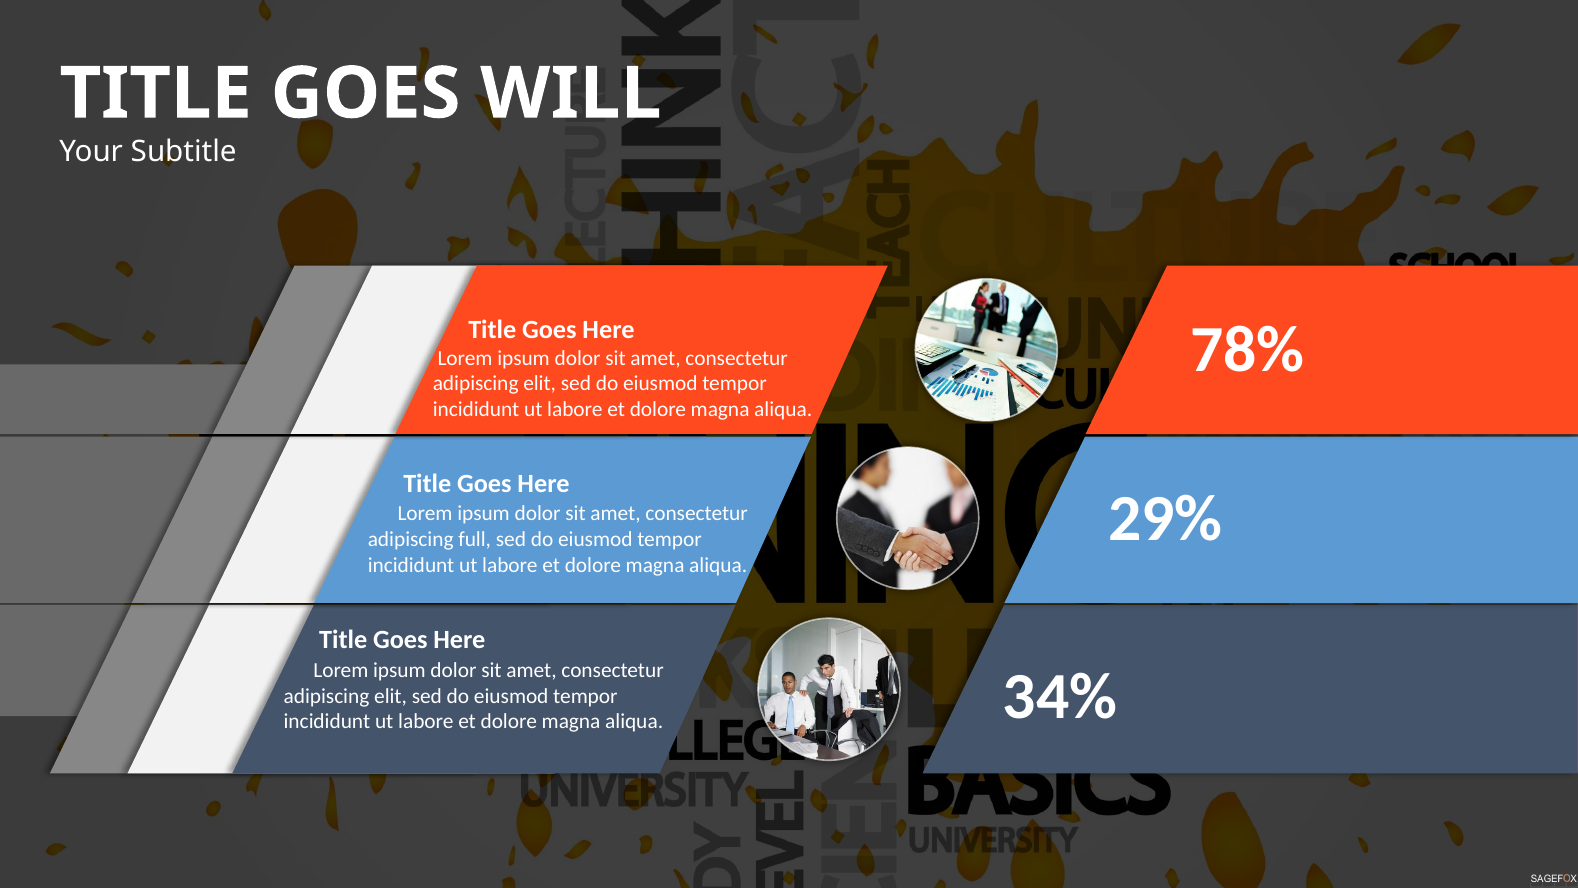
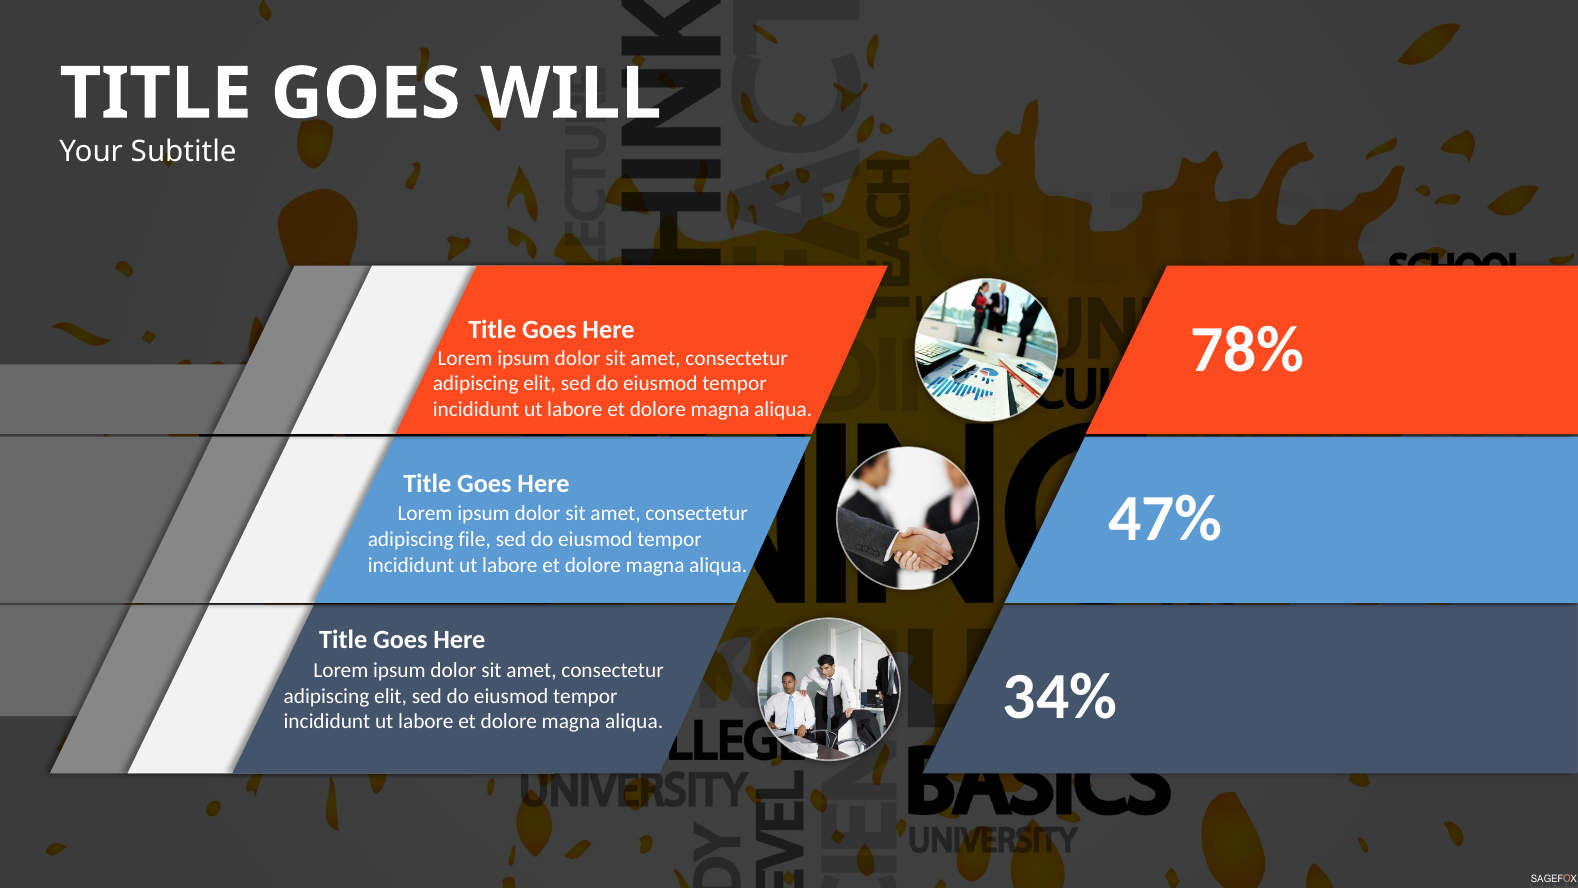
29%: 29% -> 47%
full: full -> file
